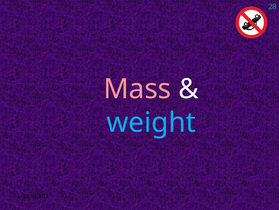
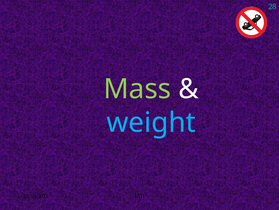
Mass colour: pink -> light green
